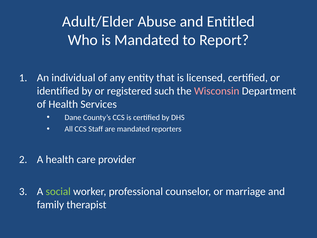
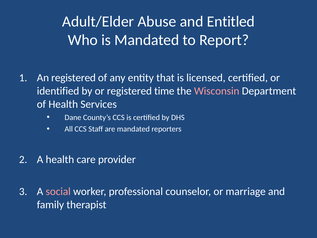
An individual: individual -> registered
such: such -> time
social colour: light green -> pink
